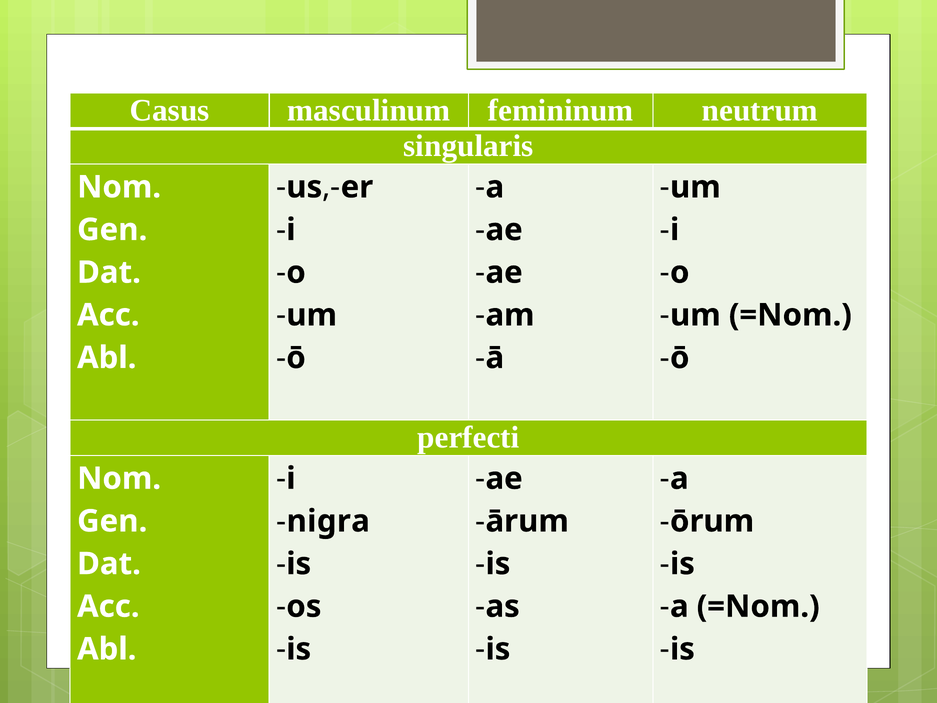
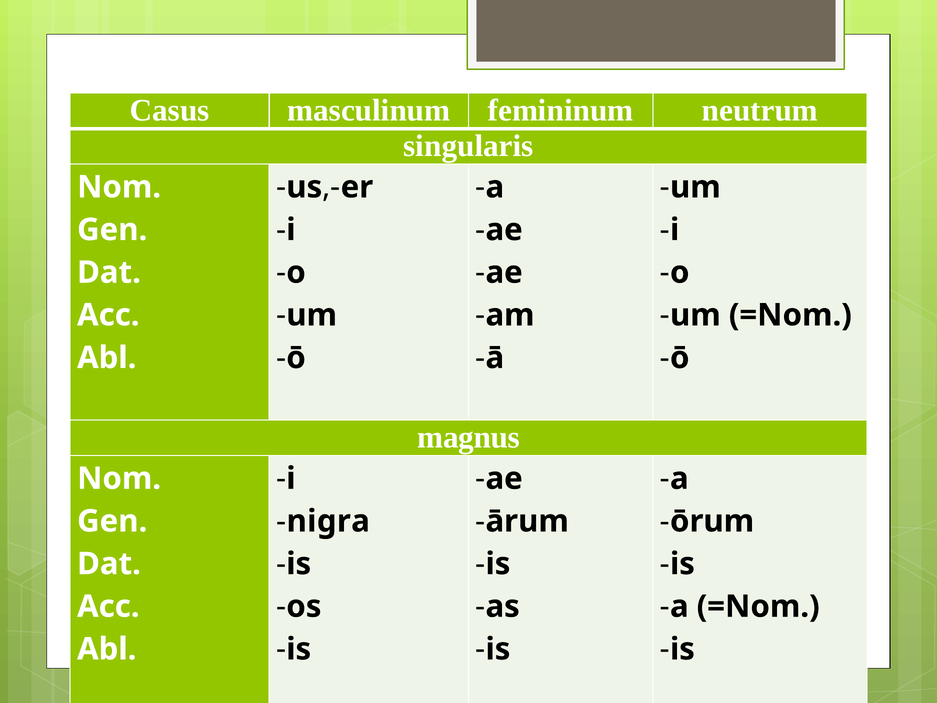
perfecti: perfecti -> magnus
